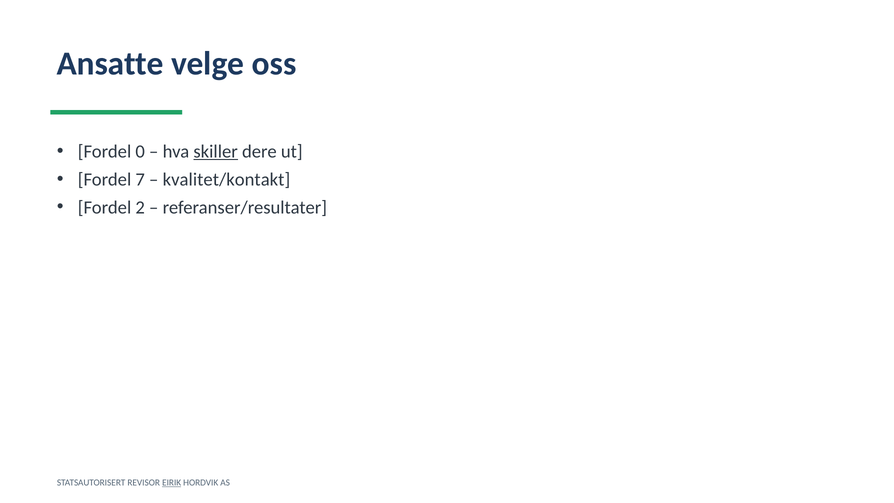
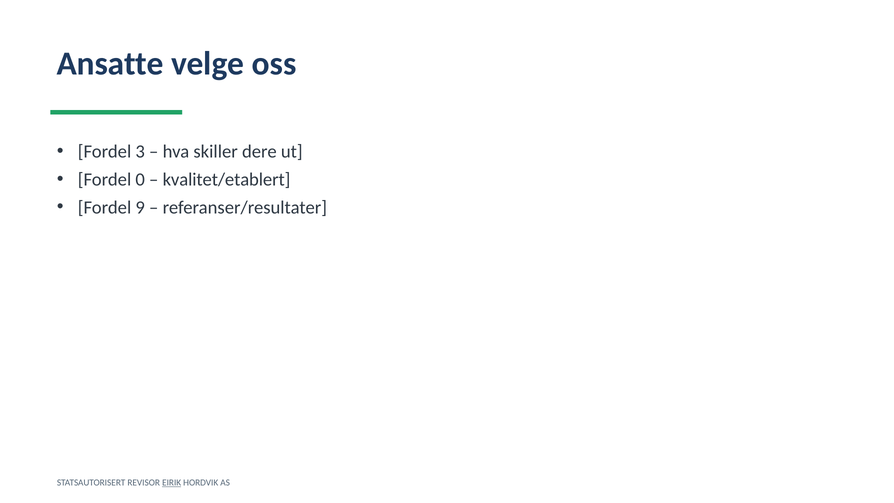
0: 0 -> 3
skiller underline: present -> none
7: 7 -> 0
kvalitet/kontakt: kvalitet/kontakt -> kvalitet/etablert
2: 2 -> 9
